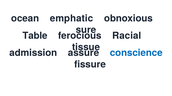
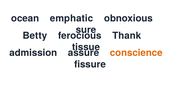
Table: Table -> Betty
Racial: Racial -> Thank
conscience colour: blue -> orange
